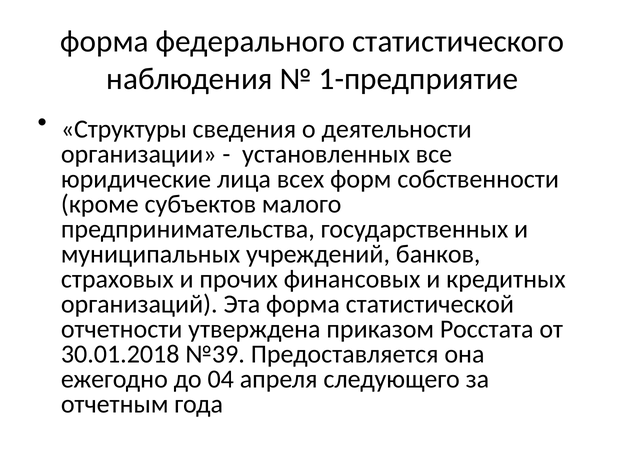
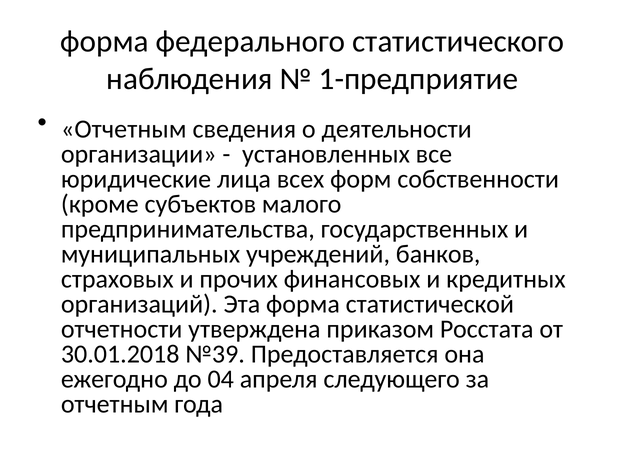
Структуры at (124, 129): Структуры -> Отчетным
